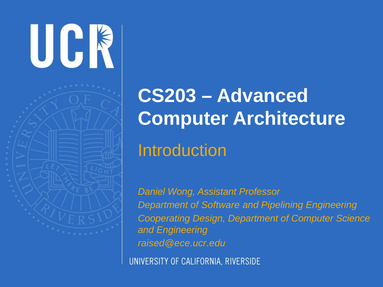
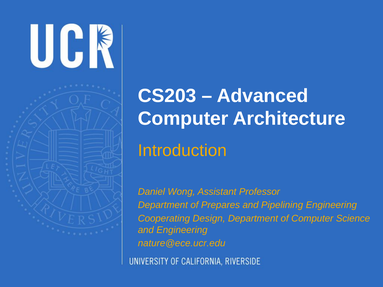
Software: Software -> Prepares
raised@ece.ucr.edu: raised@ece.ucr.edu -> nature@ece.ucr.edu
